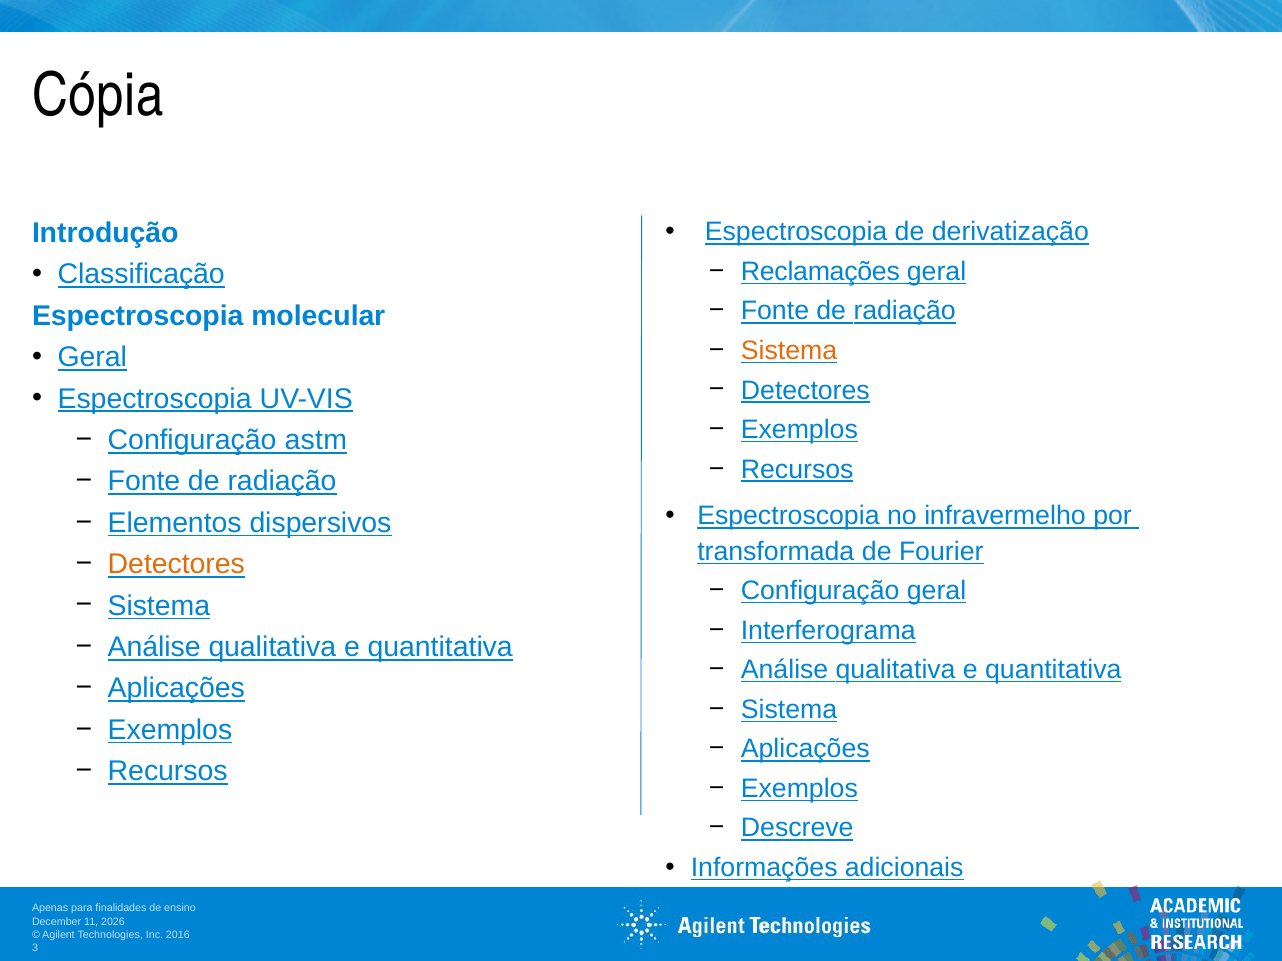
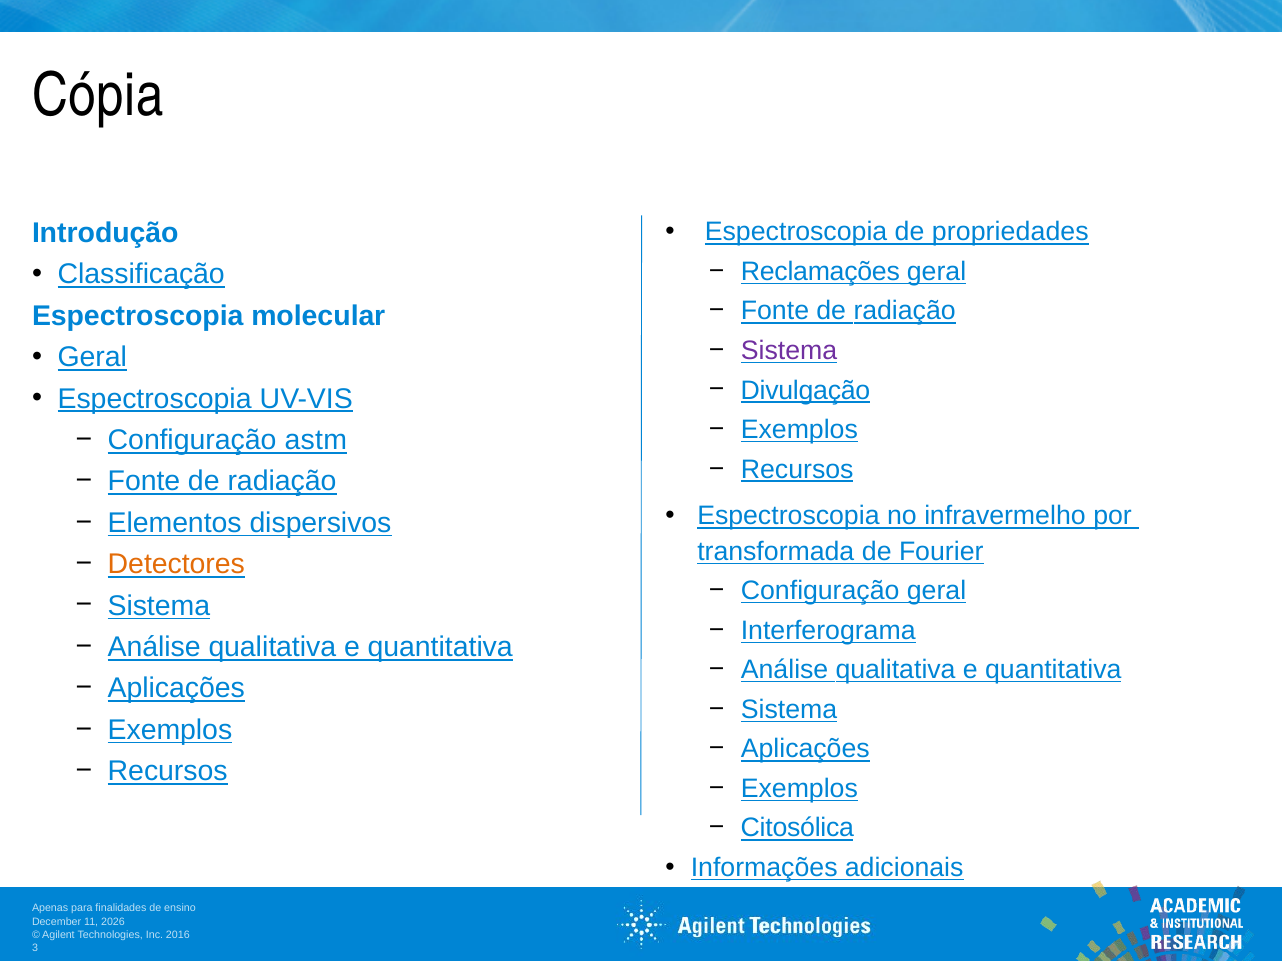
derivatização: derivatização -> propriedades
Sistema at (789, 351) colour: orange -> purple
Detectores at (805, 390): Detectores -> Divulgação
Descreve: Descreve -> Citosólica
